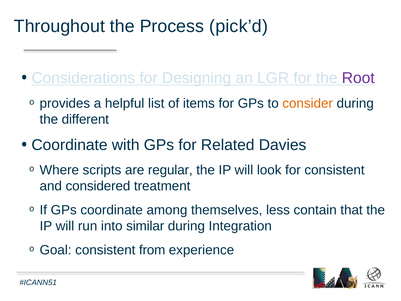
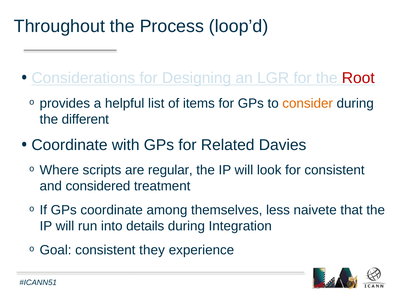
pick’d: pick’d -> loop’d
Root colour: purple -> red
contain: contain -> naivete
similar: similar -> details
from: from -> they
